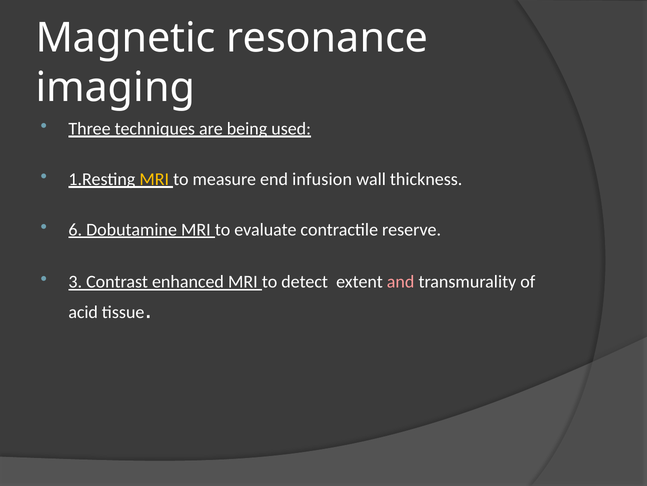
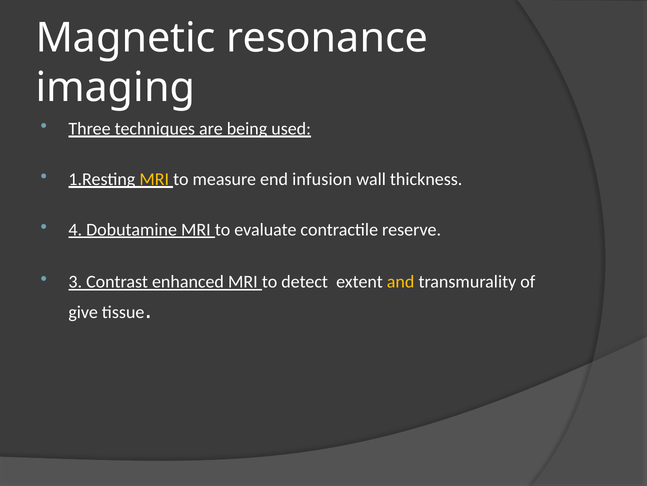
6: 6 -> 4
and colour: pink -> yellow
acid: acid -> give
